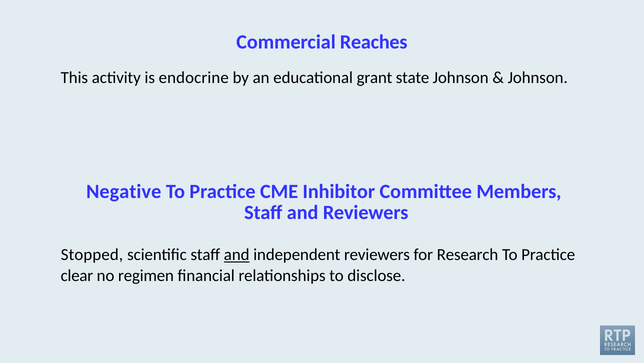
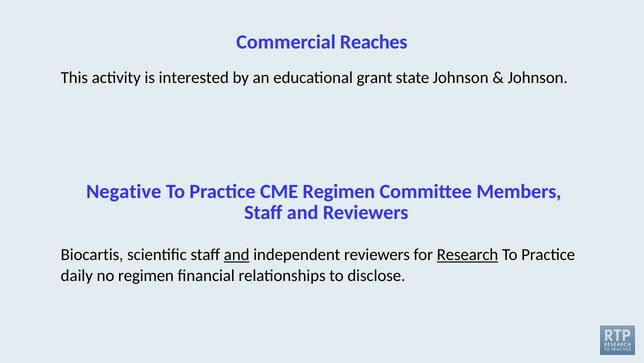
endocrine: endocrine -> interested
CME Inhibitor: Inhibitor -> Regimen
Stopped: Stopped -> Biocartis
Research underline: none -> present
clear: clear -> daily
